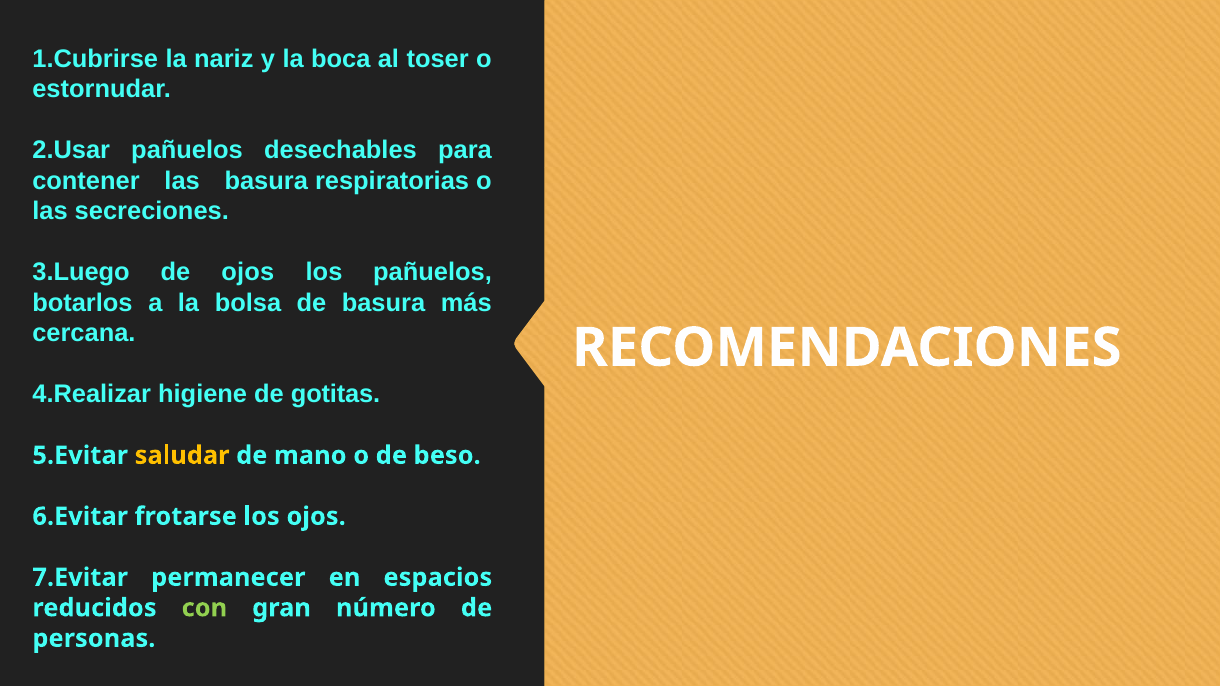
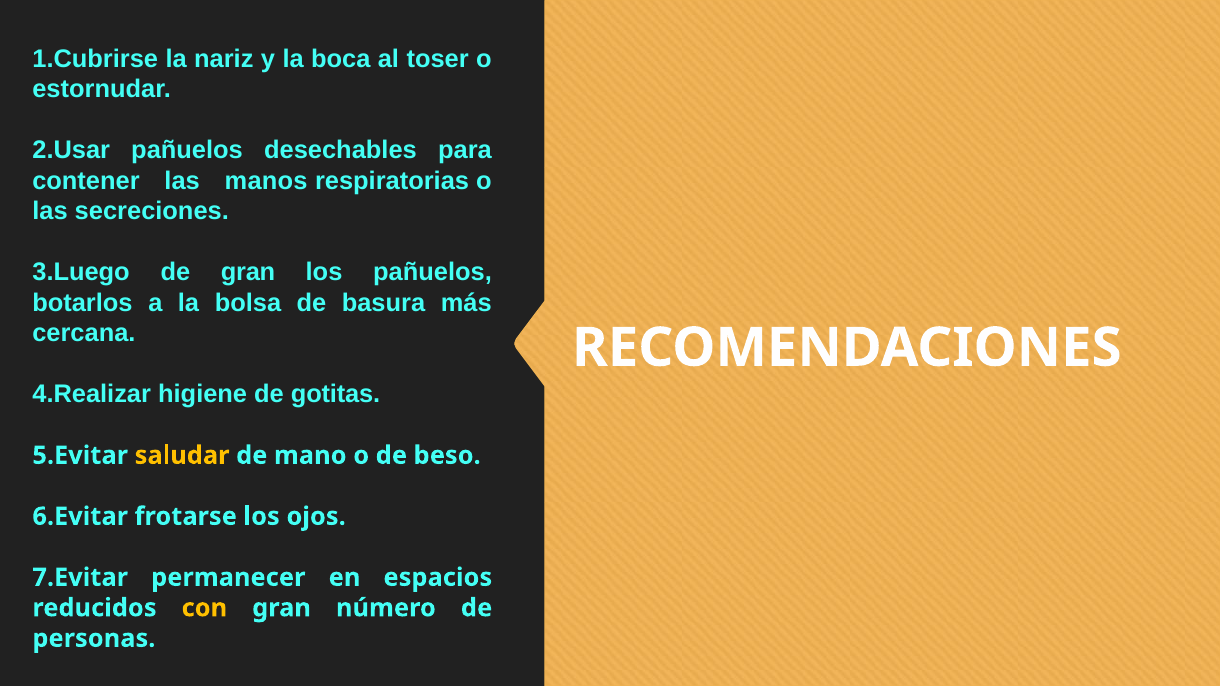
las basura: basura -> manos
de ojos: ojos -> gran
con colour: light green -> yellow
